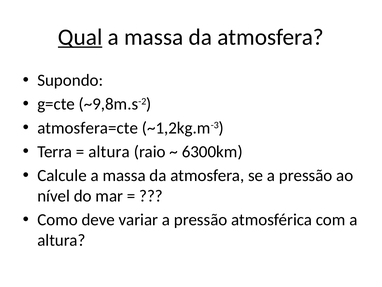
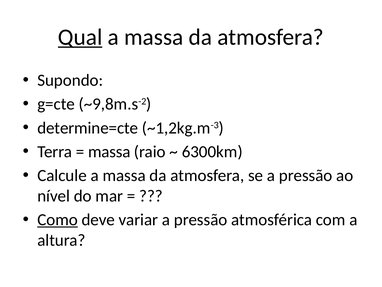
atmosfera=cte: atmosfera=cte -> determine=cte
altura at (109, 151): altura -> massa
Como underline: none -> present
